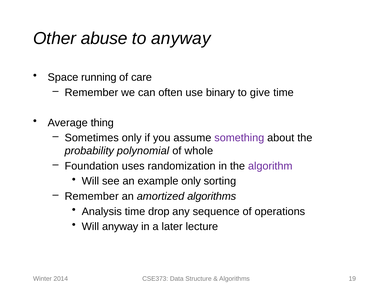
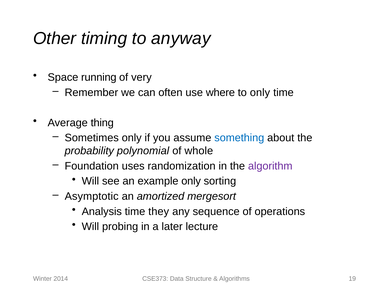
abuse: abuse -> timing
care: care -> very
binary: binary -> where
to give: give -> only
something colour: purple -> blue
Remember at (92, 196): Remember -> Asymptotic
amortized algorithms: algorithms -> mergesort
drop: drop -> they
Will anyway: anyway -> probing
